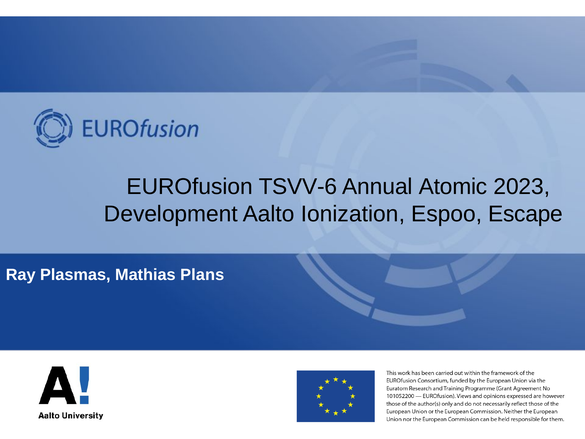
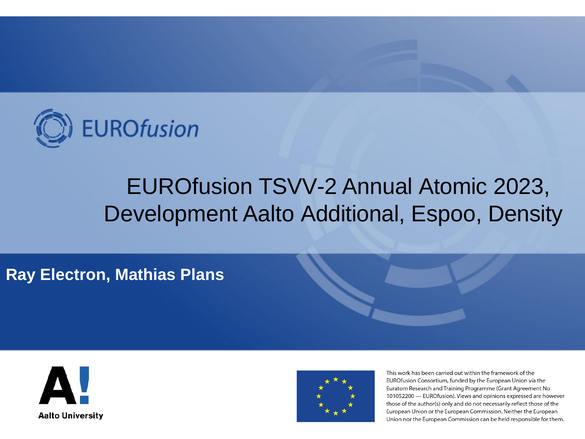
TSVV-6: TSVV-6 -> TSVV-2
Ionization: Ionization -> Additional
Escape: Escape -> Density
Plasmas: Plasmas -> Electron
